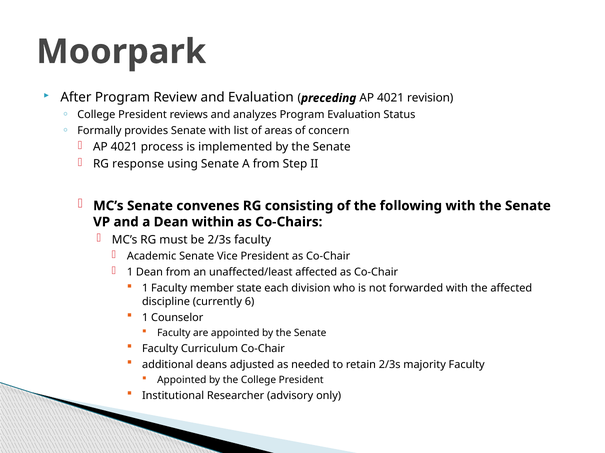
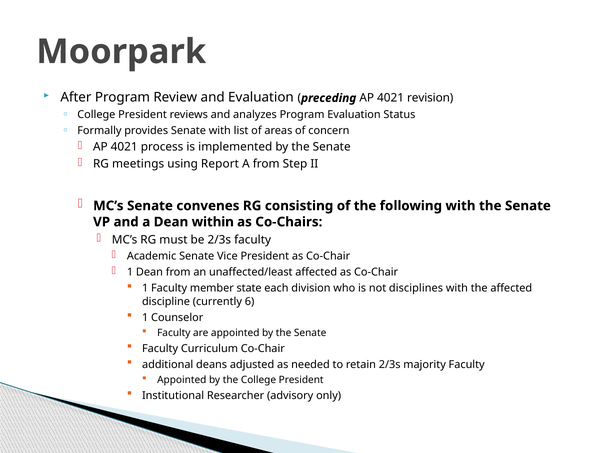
response: response -> meetings
using Senate: Senate -> Report
forwarded: forwarded -> disciplines
